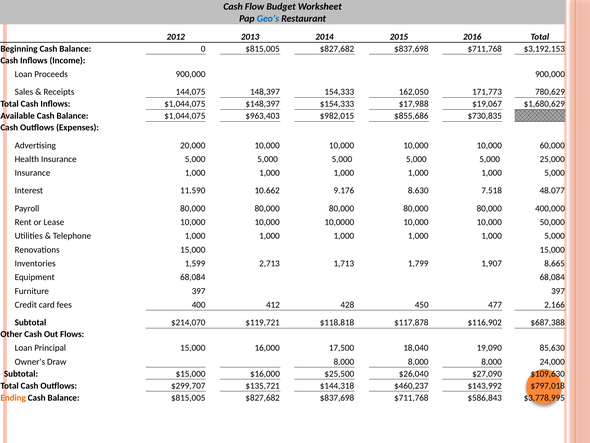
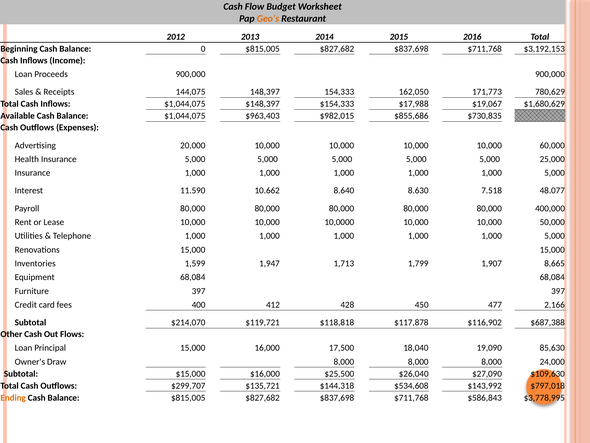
Geo’s colour: blue -> orange
9.176: 9.176 -> 8.640
2,713: 2,713 -> 1,947
$460,237: $460,237 -> $534,608
